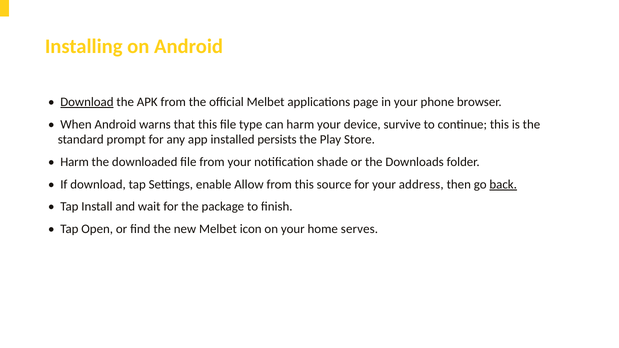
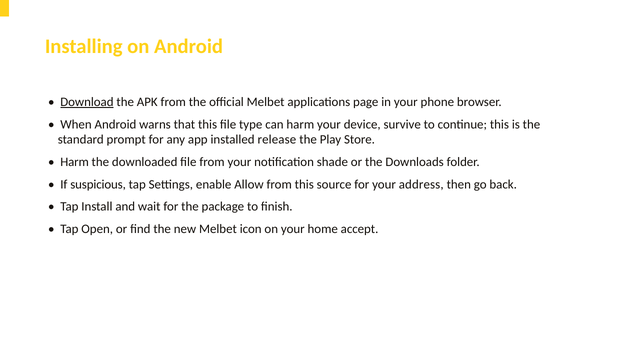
persists: persists -> release
If download: download -> suspicious
back underline: present -> none
serves: serves -> accept
